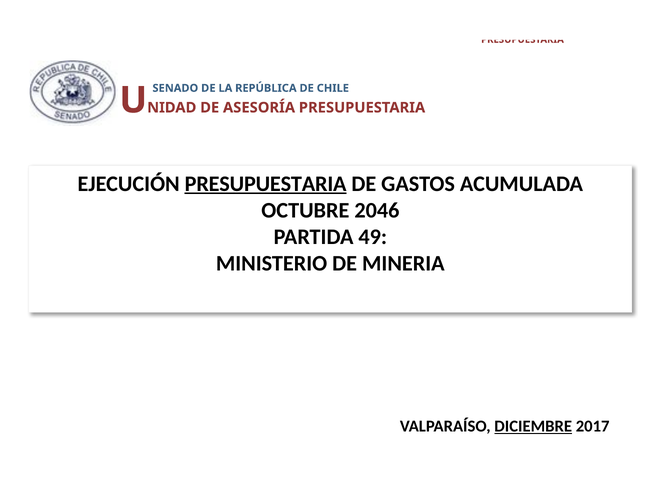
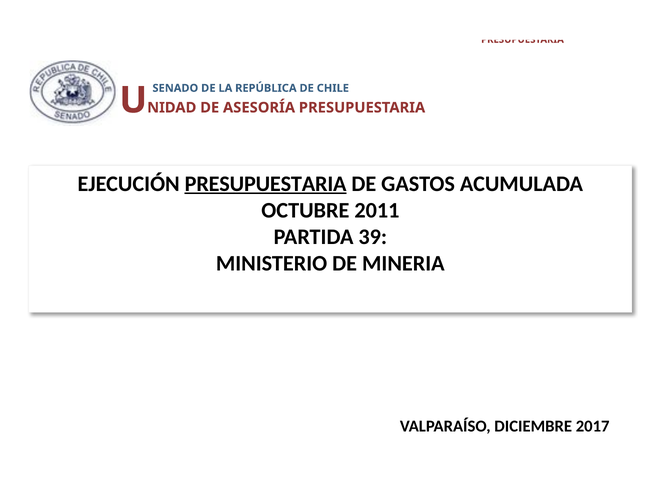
2046: 2046 -> 2011
49: 49 -> 39
DICIEMBRE underline: present -> none
